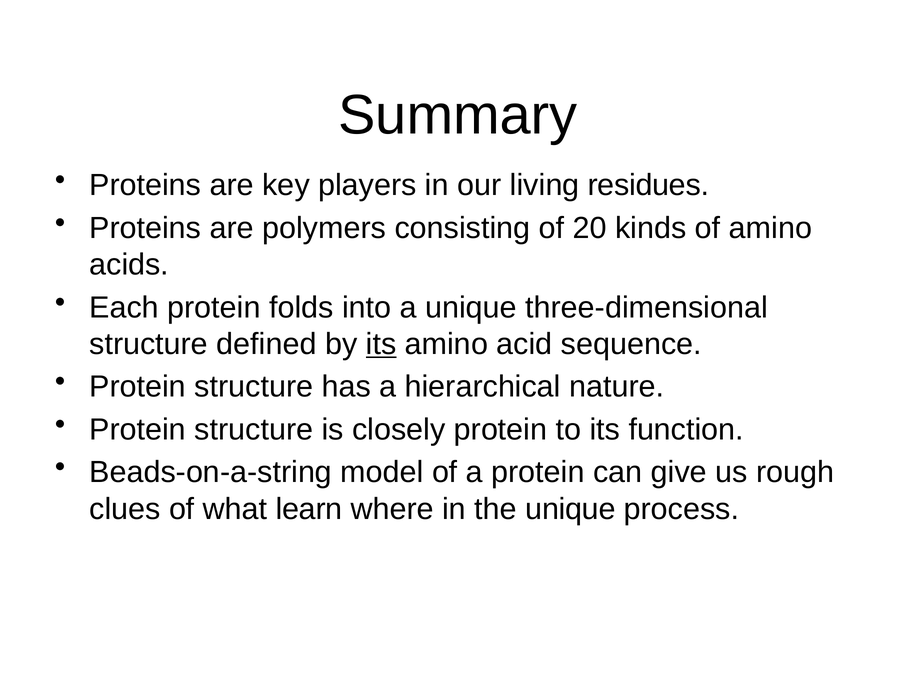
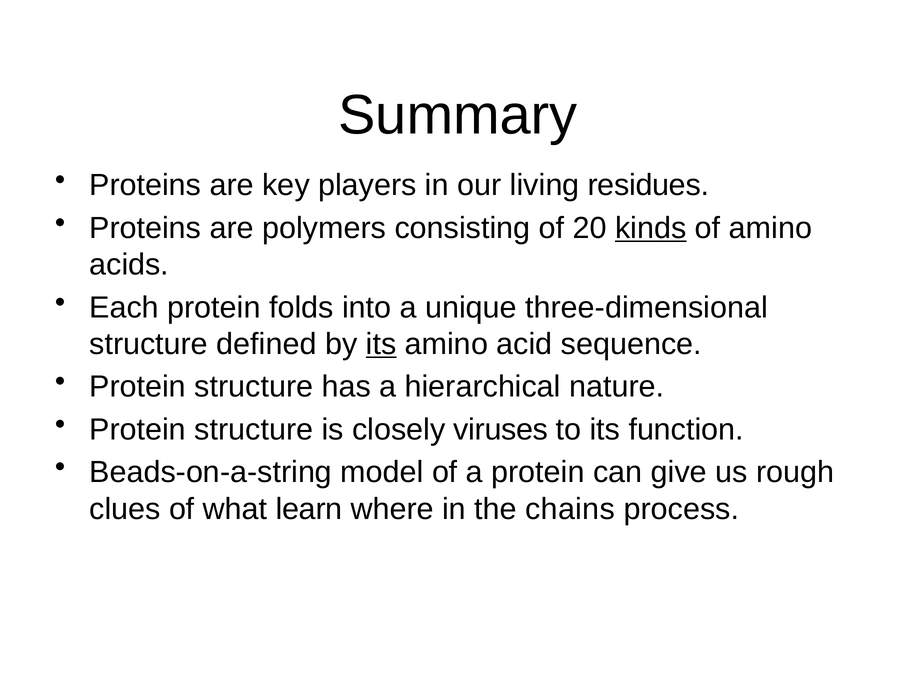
kinds underline: none -> present
closely protein: protein -> viruses
the unique: unique -> chains
